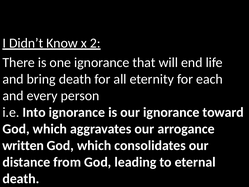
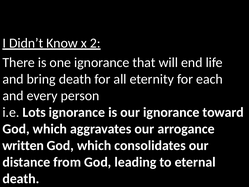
Into: Into -> Lots
